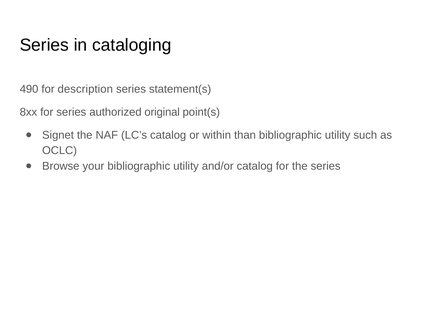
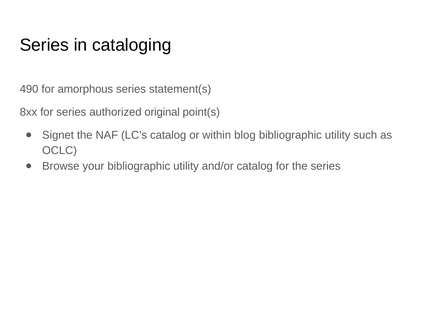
description: description -> amorphous
than: than -> blog
